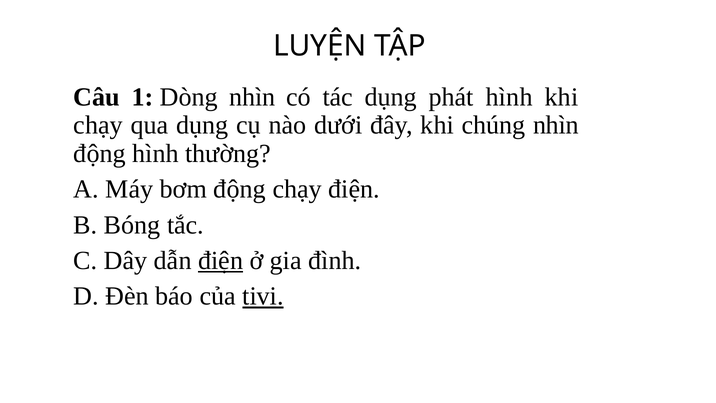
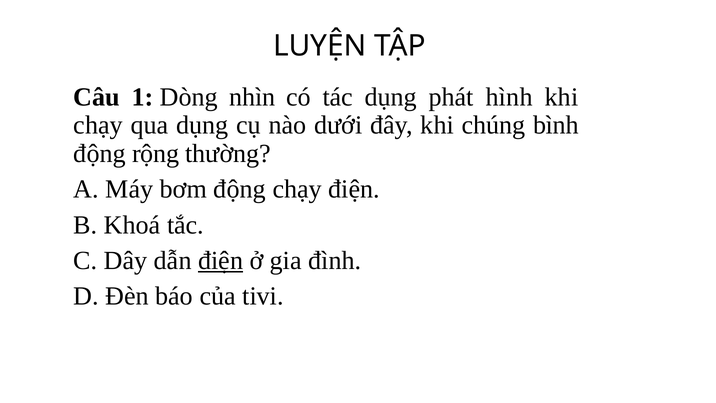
chúng nhìn: nhìn -> bình
động hình: hình -> rộng
Bóng: Bóng -> Khoá
tivi underline: present -> none
